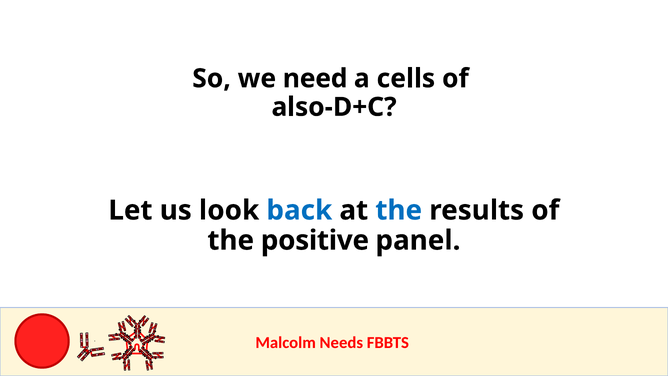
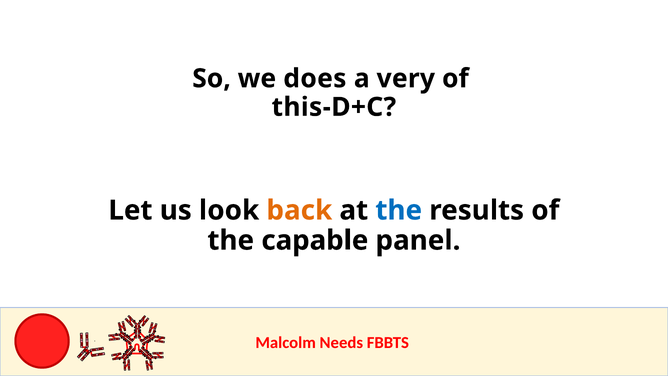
need: need -> does
cells: cells -> very
also-D+C: also-D+C -> this-D+C
back colour: blue -> orange
positive: positive -> capable
